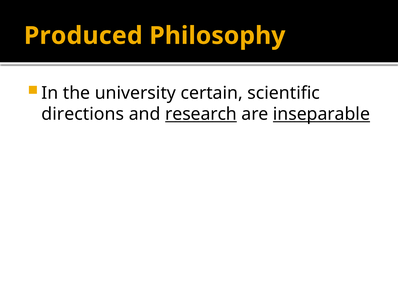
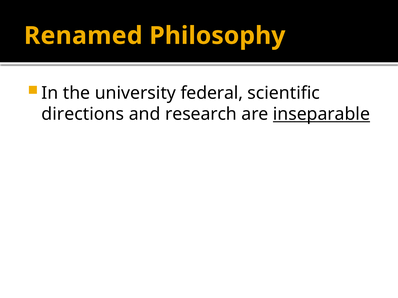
Produced: Produced -> Renamed
certain: certain -> federal
research underline: present -> none
